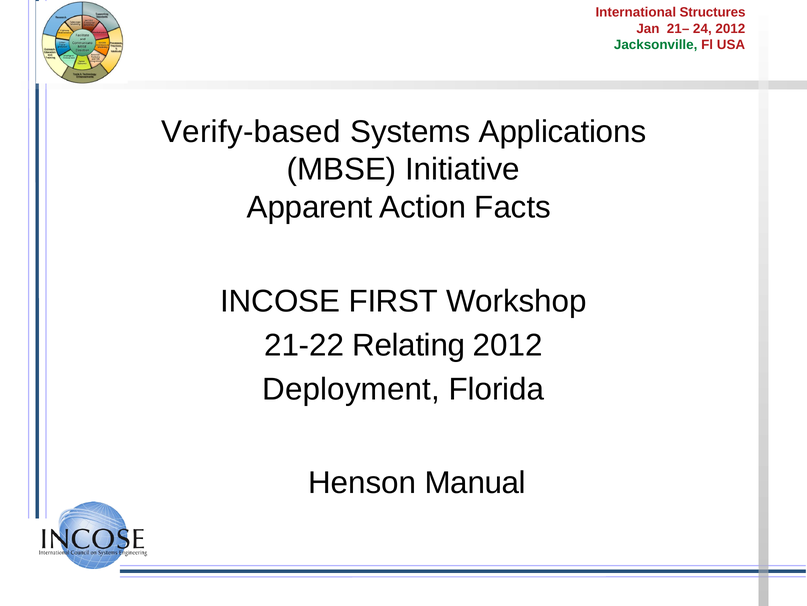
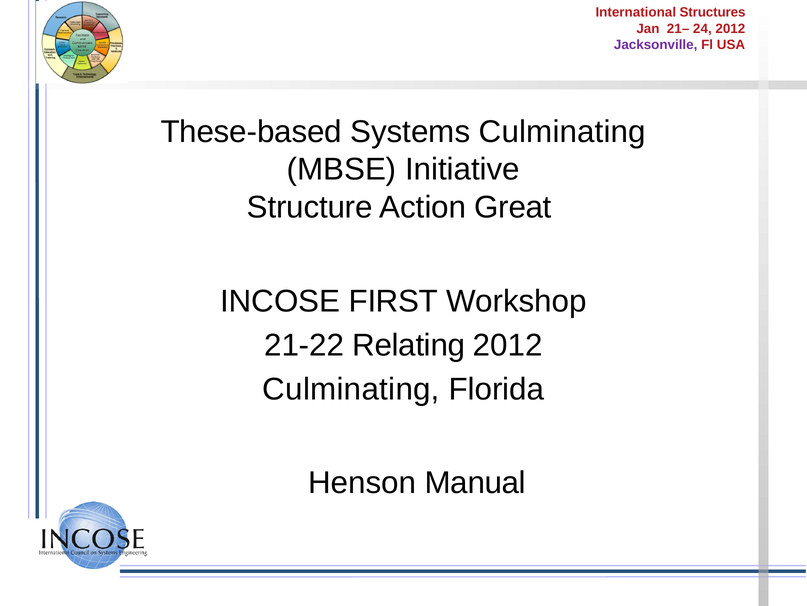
Jacksonville colour: green -> purple
Verify-based: Verify-based -> These-based
Systems Applications: Applications -> Culminating
Apparent: Apparent -> Structure
Facts: Facts -> Great
Deployment at (351, 389): Deployment -> Culminating
